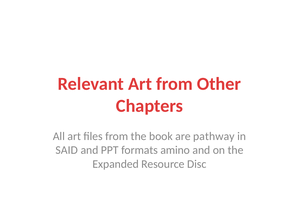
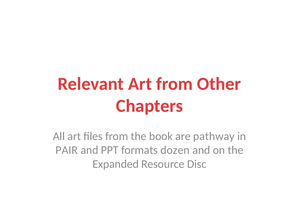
SAID: SAID -> PAIR
amino: amino -> dozen
